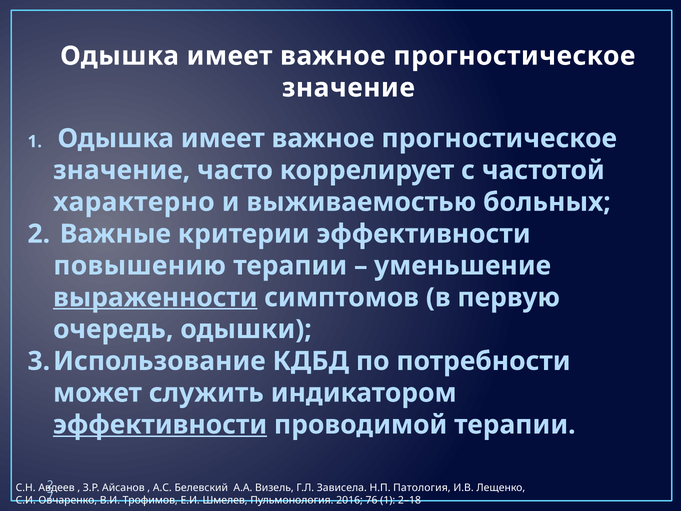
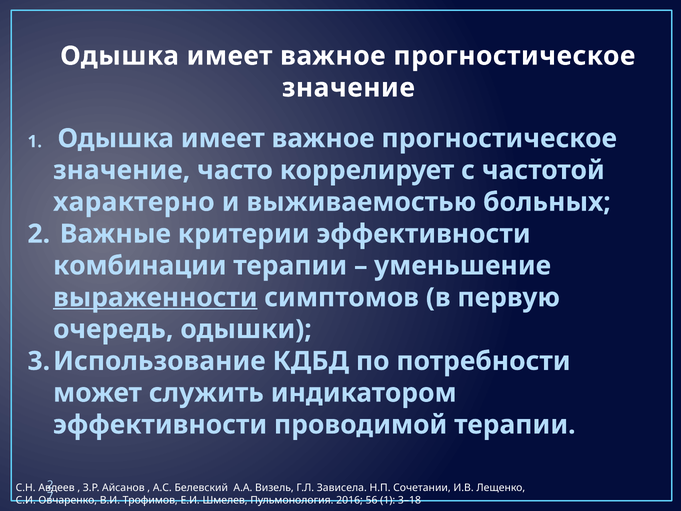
повышению: повышению -> комбинации
эффективности at (160, 425) underline: present -> none
Патология: Патология -> Сочетании
76: 76 -> 56
2–18: 2–18 -> 3–18
